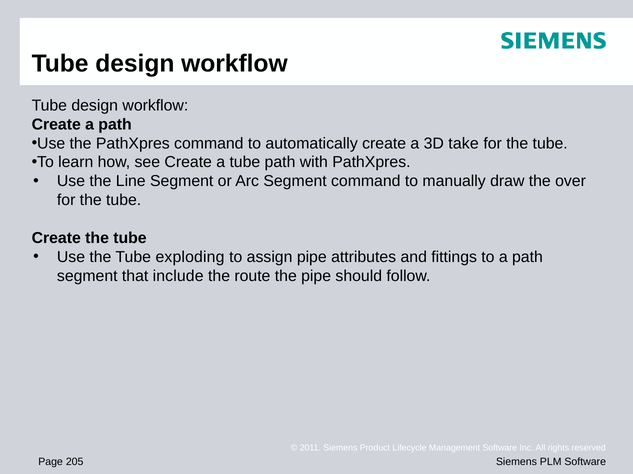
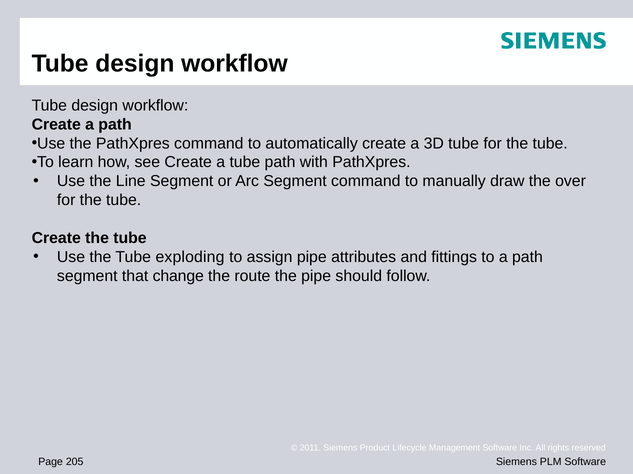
3D take: take -> tube
include: include -> change
